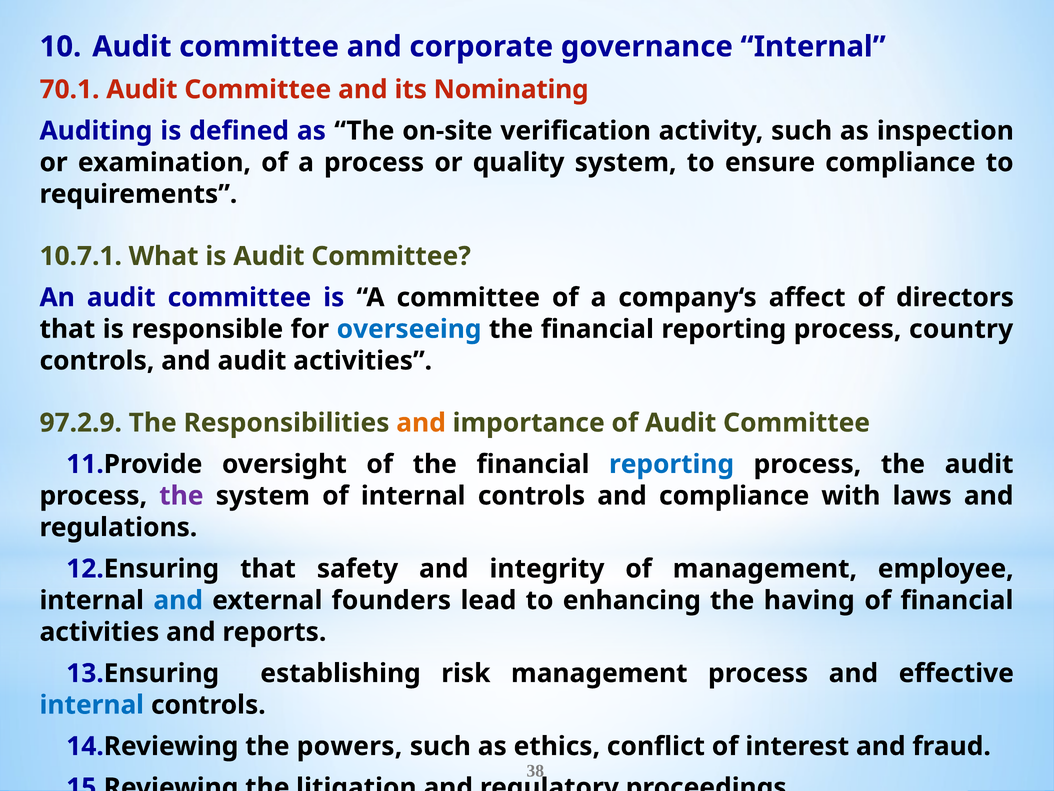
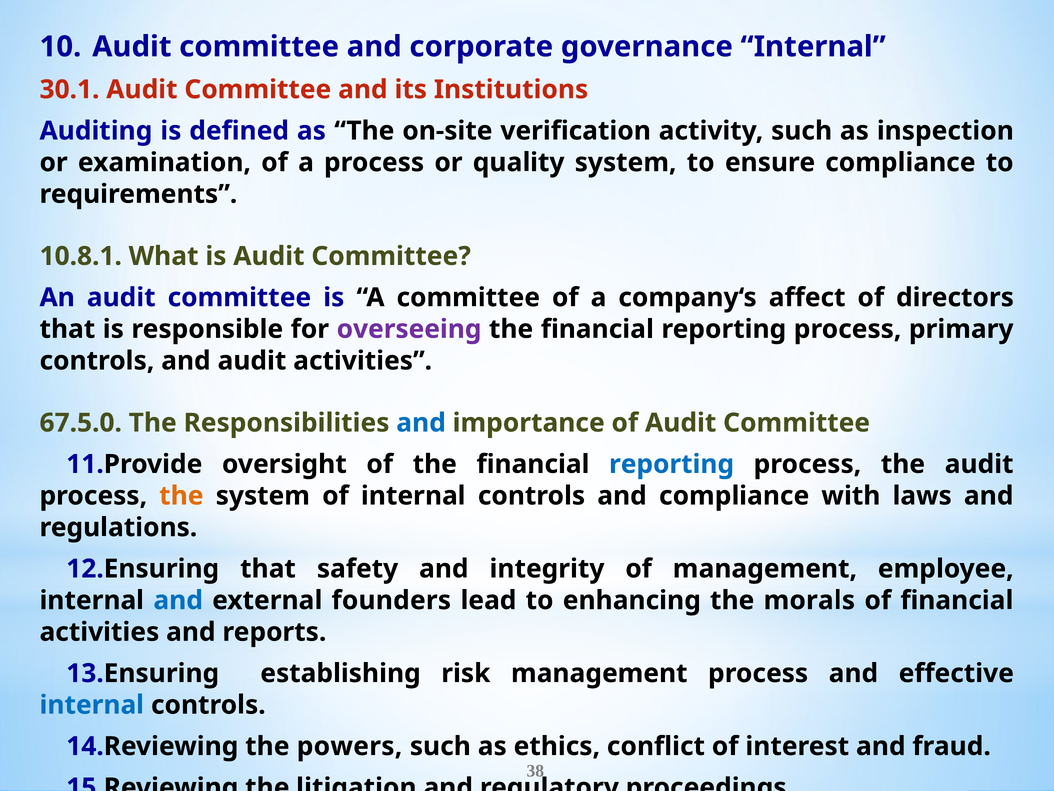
70.1: 70.1 -> 30.1
Nominating: Nominating -> Institutions
10.7.1: 10.7.1 -> 10.8.1
overseeing colour: blue -> purple
country: country -> primary
97.2.9: 97.2.9 -> 67.5.0
and at (421, 423) colour: orange -> blue
the at (181, 496) colour: purple -> orange
having: having -> morals
